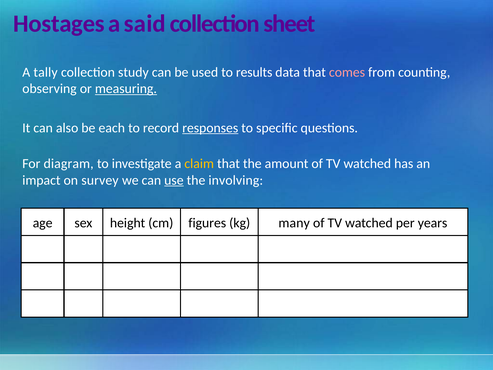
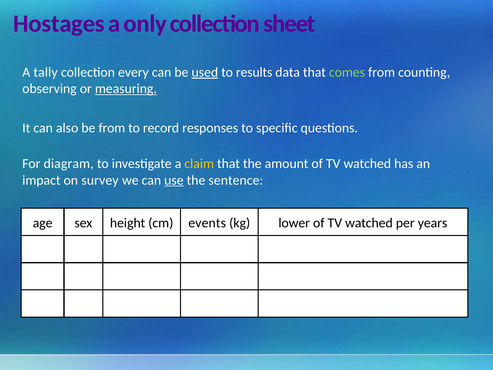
said: said -> only
study: study -> every
used underline: none -> present
comes colour: pink -> light green
be each: each -> from
responses underline: present -> none
involving: involving -> sentence
figures: figures -> events
many: many -> lower
